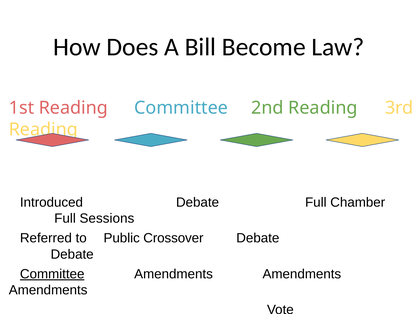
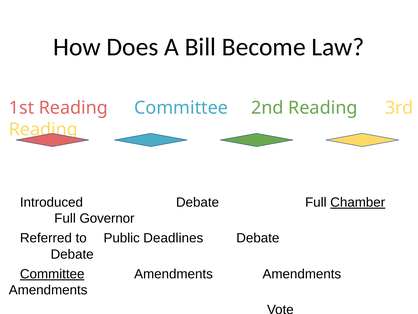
Chamber underline: none -> present
Sessions: Sessions -> Governor
Crossover: Crossover -> Deadlines
